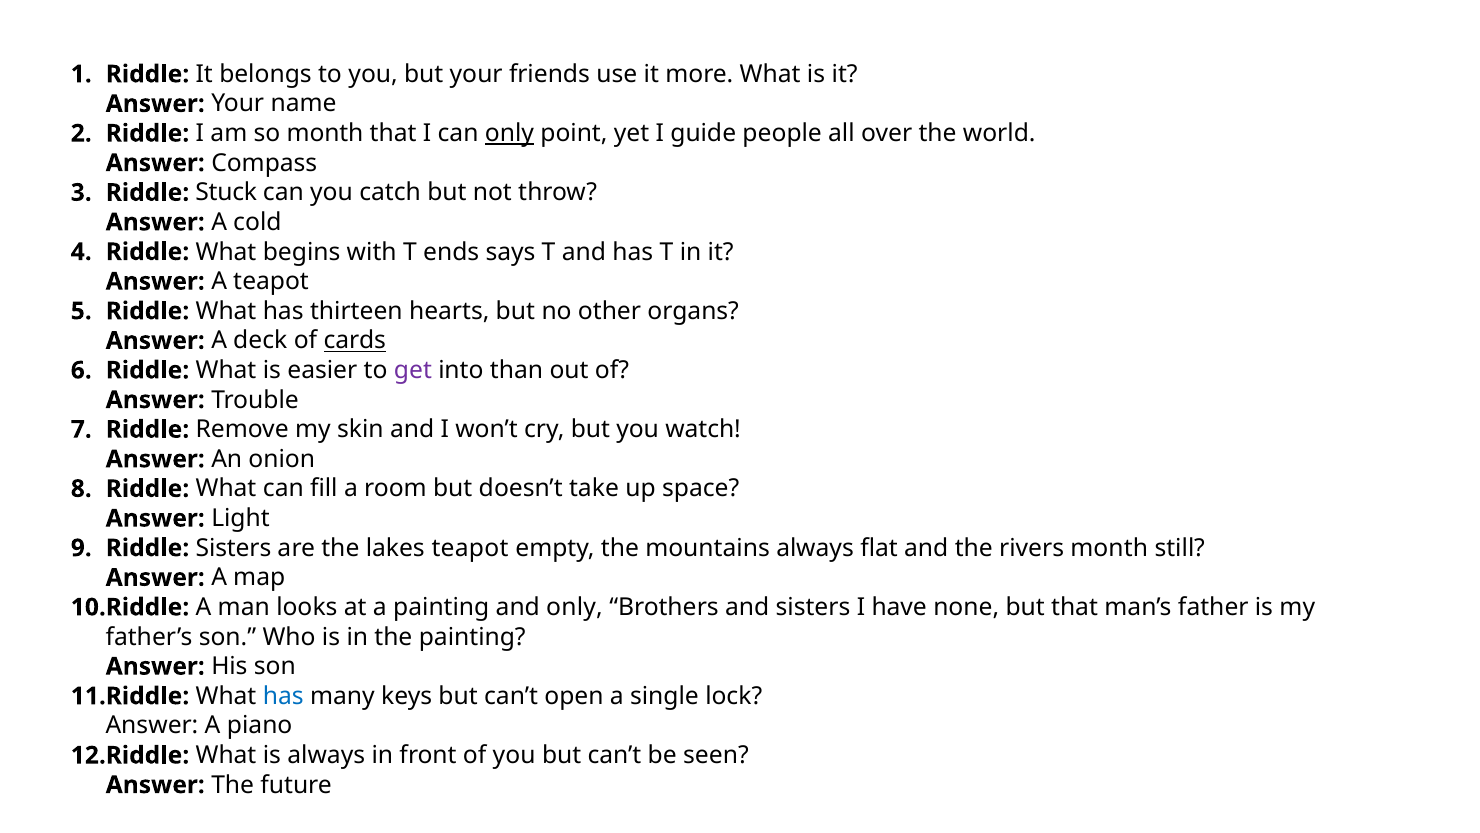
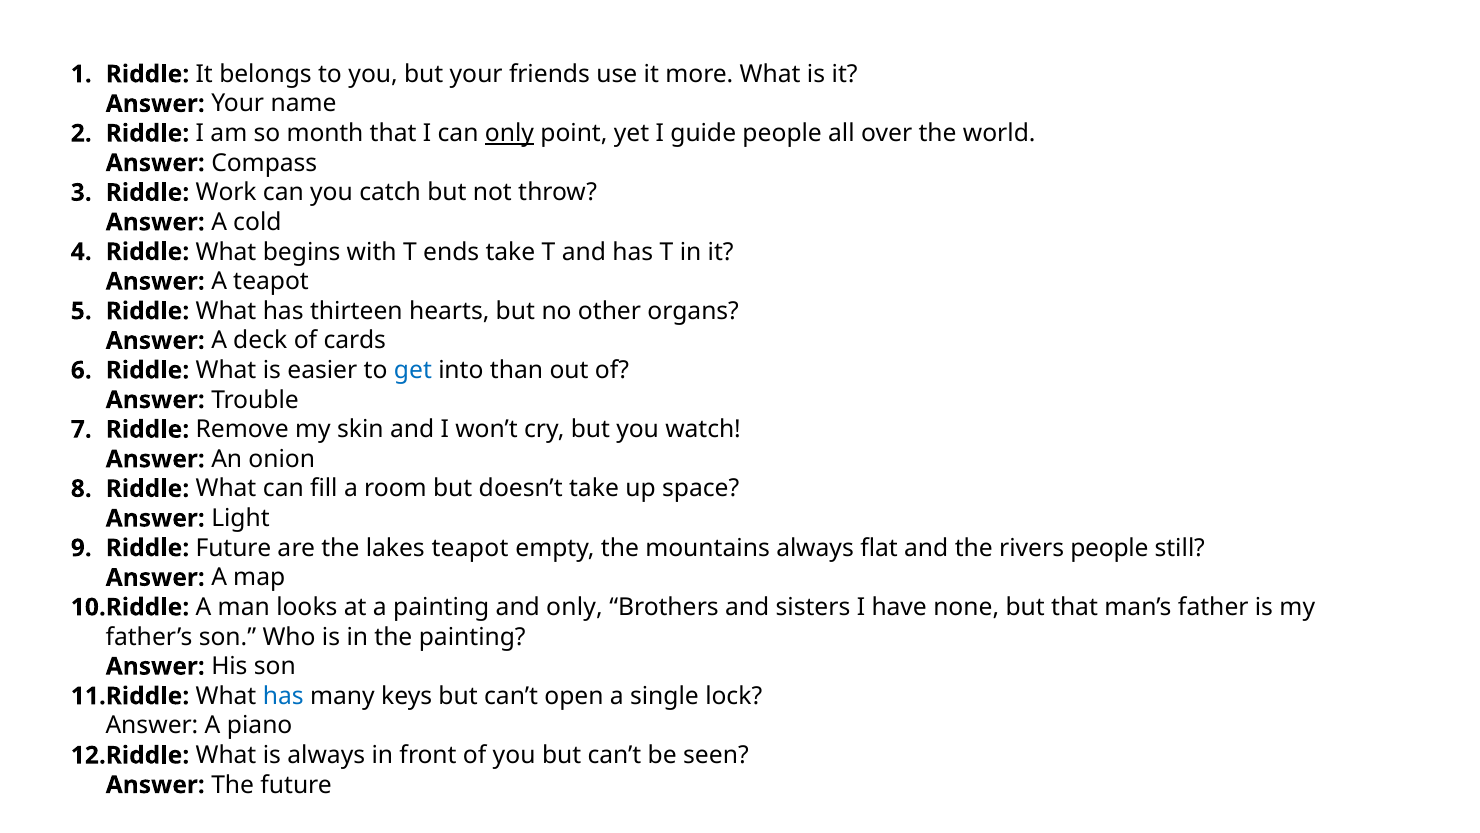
Stuck: Stuck -> Work
ends says: says -> take
cards underline: present -> none
get colour: purple -> blue
Riddle Sisters: Sisters -> Future
rivers month: month -> people
